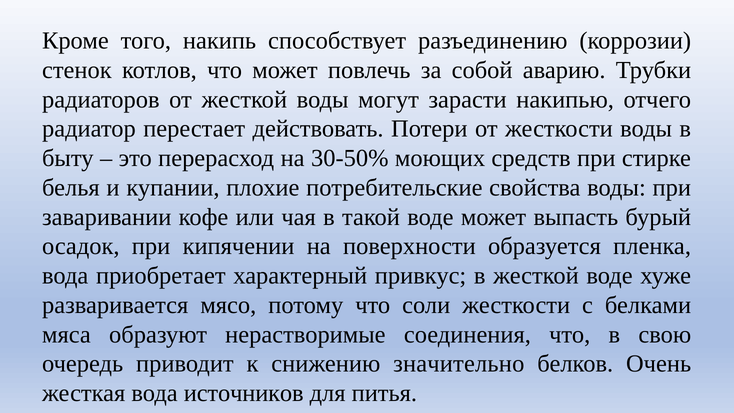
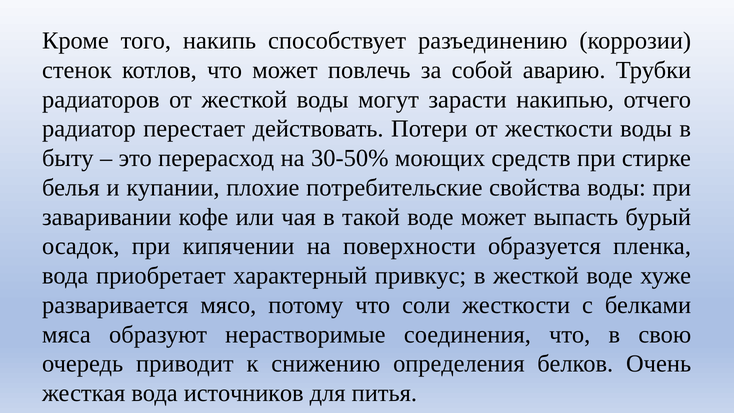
значительно: значительно -> определения
